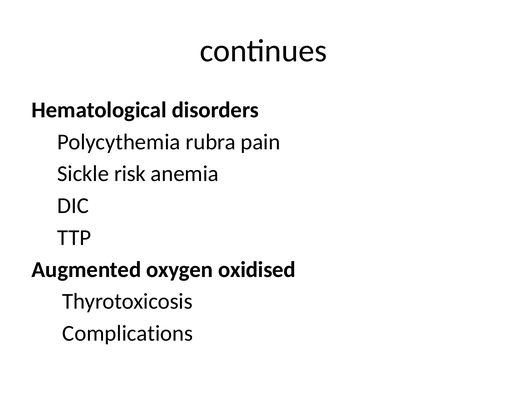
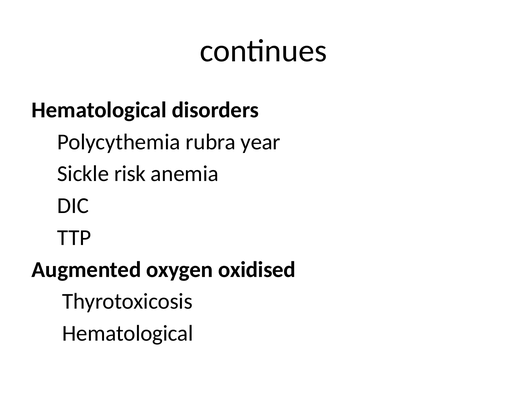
pain: pain -> year
Complications at (128, 334): Complications -> Hematological
